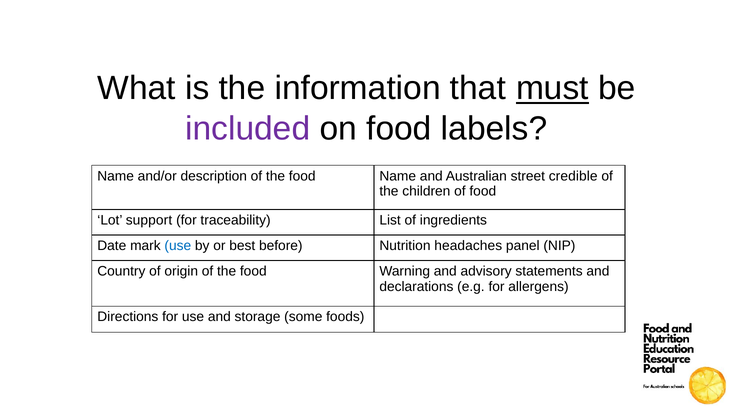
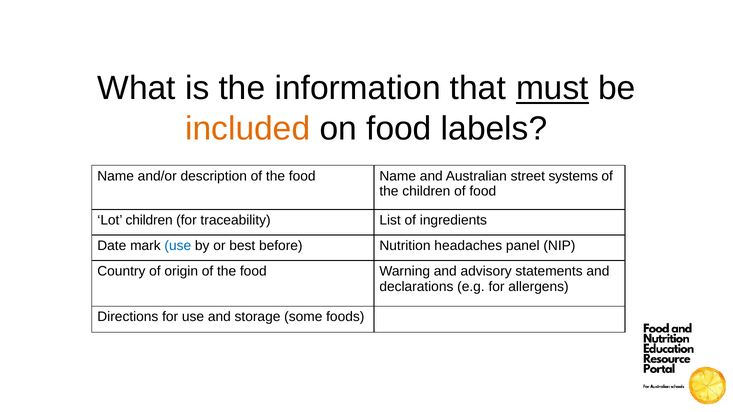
included colour: purple -> orange
credible: credible -> systems
Lot support: support -> children
